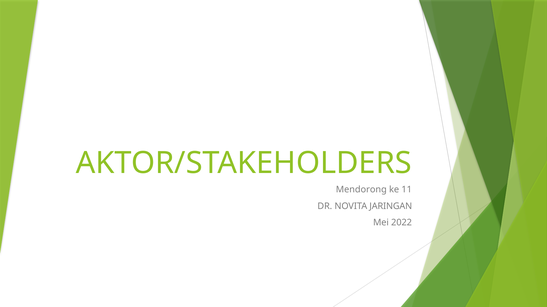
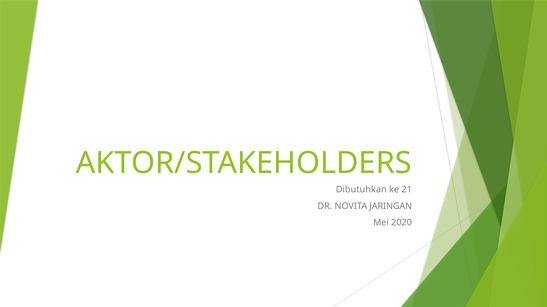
Mendorong: Mendorong -> Dibutuhkan
11: 11 -> 21
2022: 2022 -> 2020
